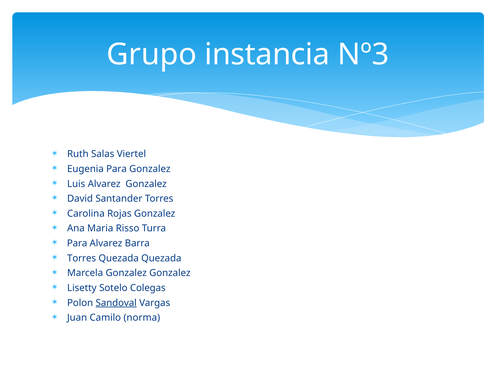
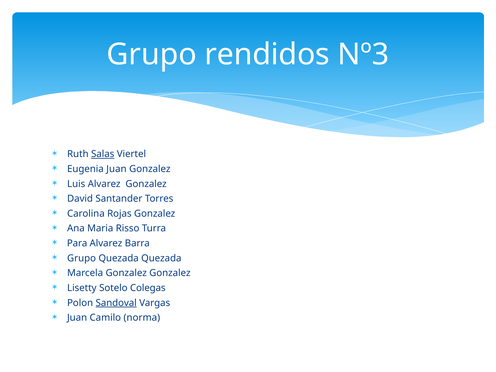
instancia: instancia -> rendidos
Salas underline: none -> present
Eugenia Para: Para -> Juan
Torres at (82, 258): Torres -> Grupo
